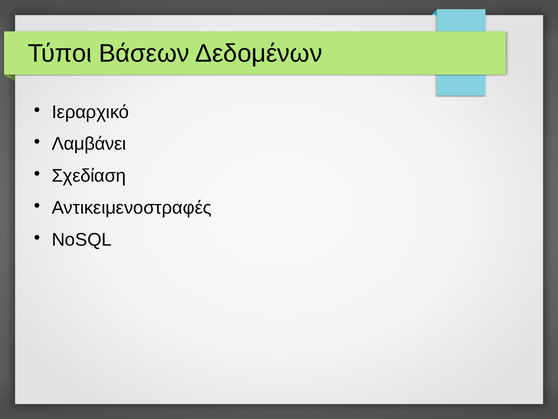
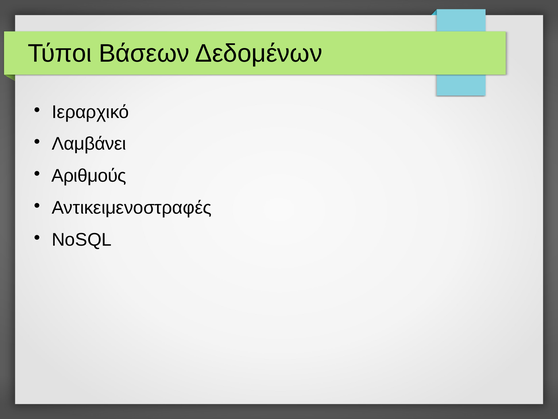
Σχεδίαση: Σχεδίαση -> Αριθμούς
